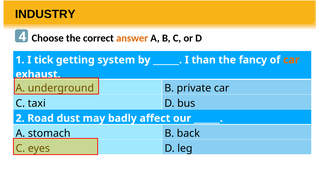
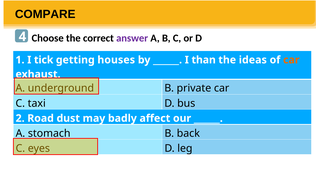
INDUSTRY: INDUSTRY -> COMPARE
answer colour: orange -> purple
system: system -> houses
fancy: fancy -> ideas
